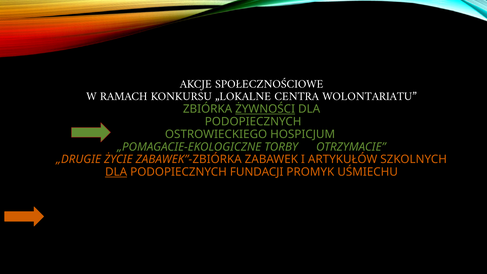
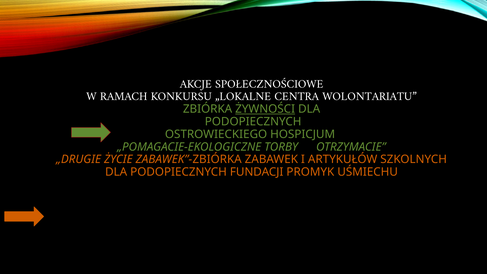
DLA at (116, 172) underline: present -> none
